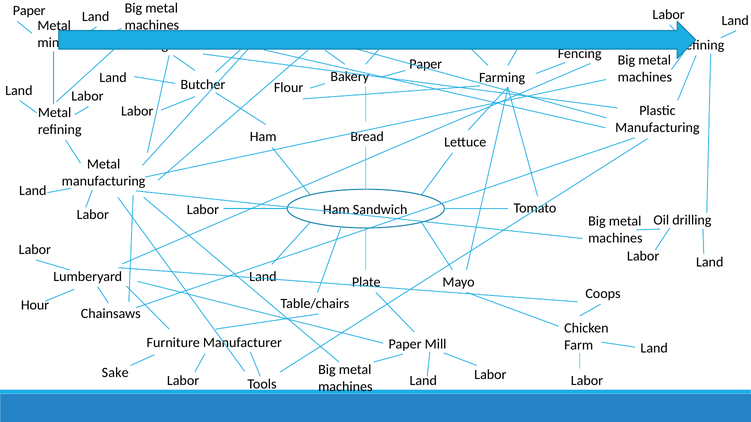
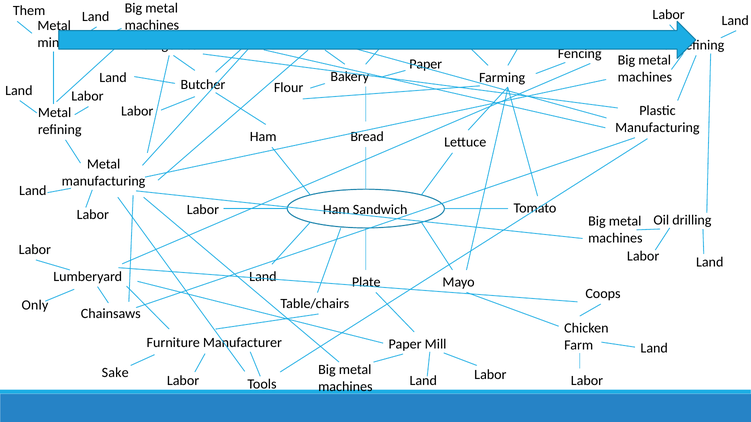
Paper at (29, 11): Paper -> Them
Hour: Hour -> Only
